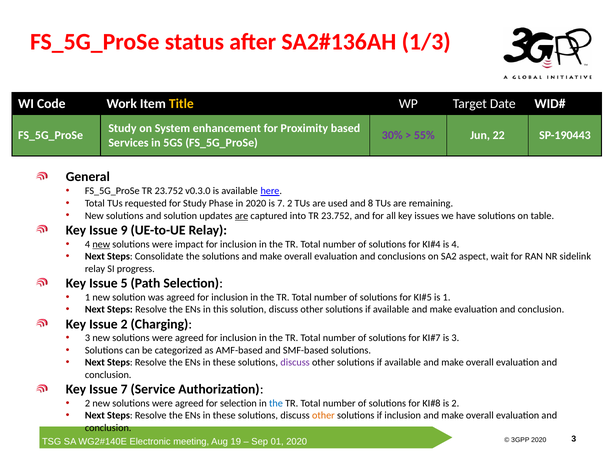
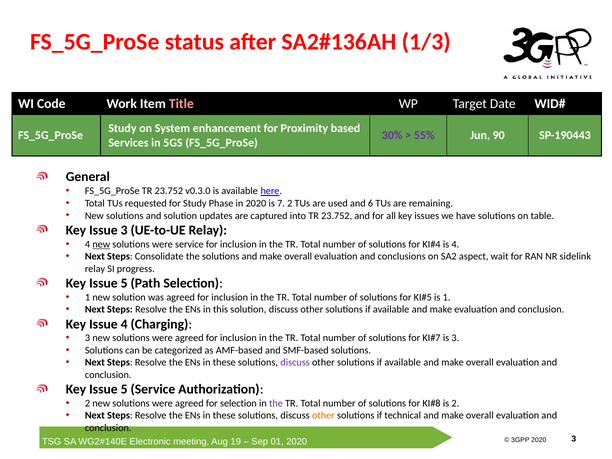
Title colour: yellow -> pink
22: 22 -> 90
8: 8 -> 6
are at (242, 216) underline: present -> none
Issue 9: 9 -> 3
were impact: impact -> service
Issue 2: 2 -> 4
7 at (124, 389): 7 -> 5
the at (276, 403) colour: blue -> purple
if inclusion: inclusion -> technical
